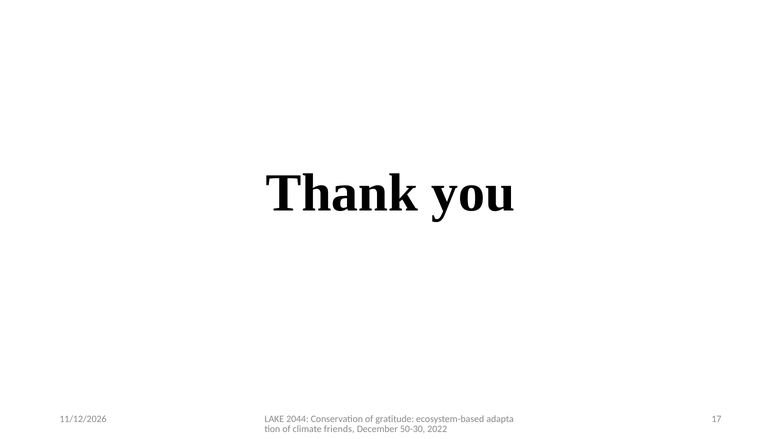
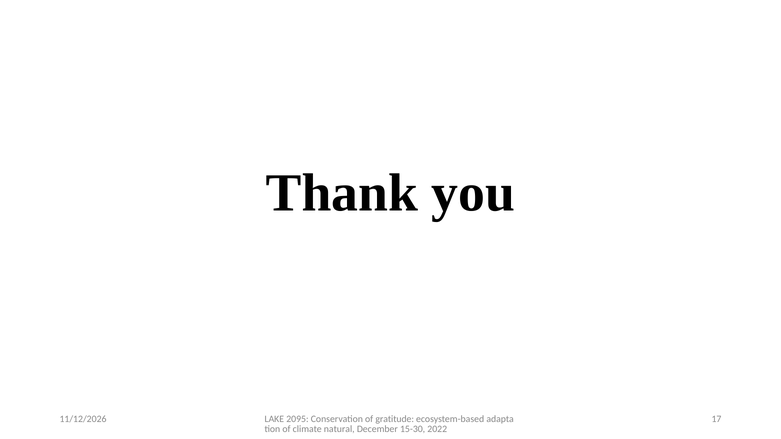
2044: 2044 -> 2095
friends: friends -> natural
50-30: 50-30 -> 15-30
